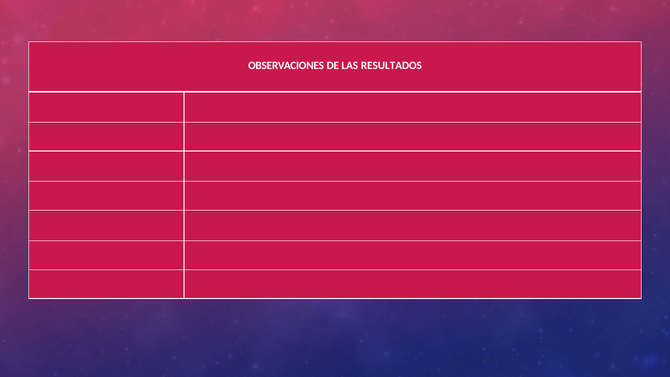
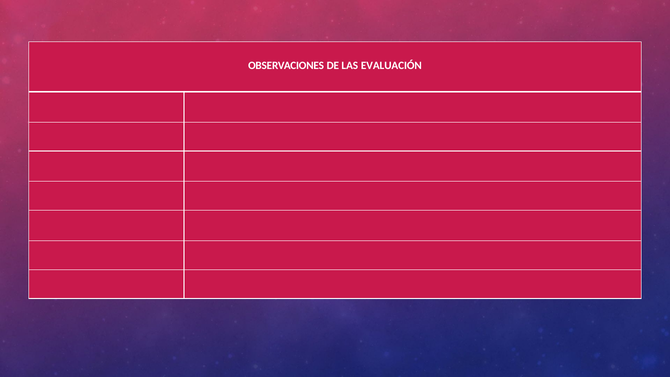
RESULTADOS: RESULTADOS -> EVALUACIÓN
